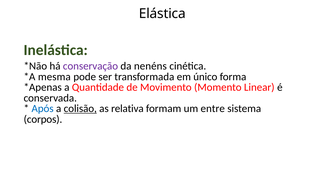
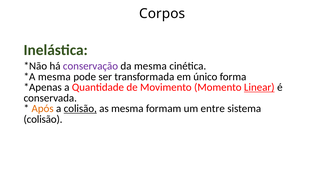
Elástica: Elástica -> Corpos
da nenéns: nenéns -> mesma
Linear underline: none -> present
Após colour: blue -> orange
as relativa: relativa -> mesma
corpos at (43, 119): corpos -> colisão
